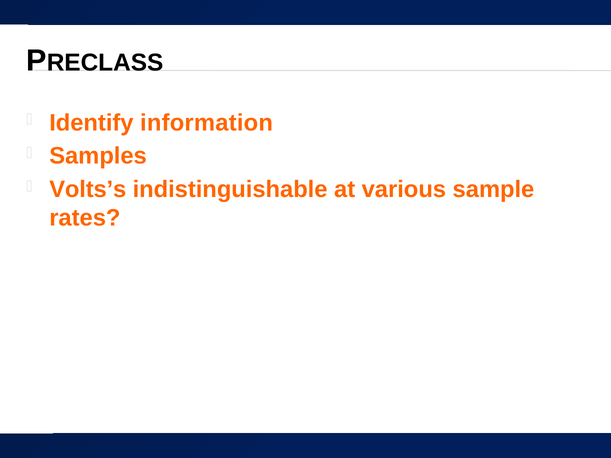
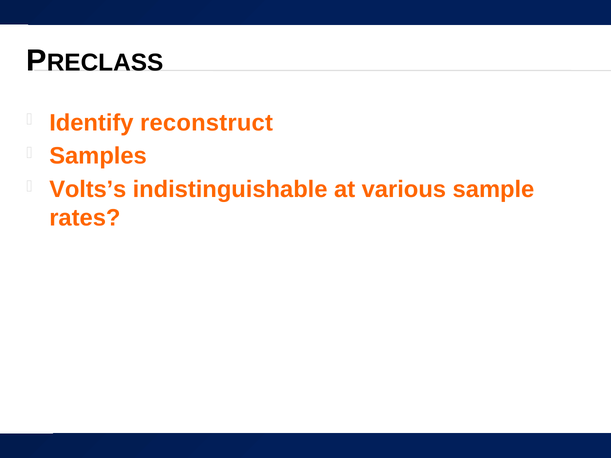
information: information -> reconstruct
